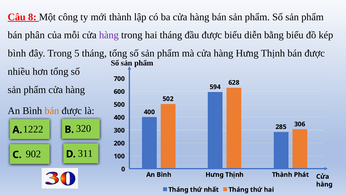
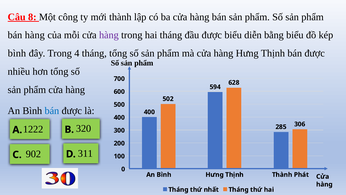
bán phân: phân -> hàng
5: 5 -> 4
bán at (52, 111) colour: orange -> blue
